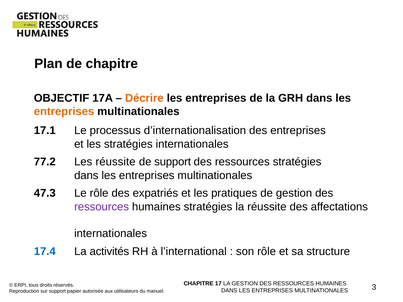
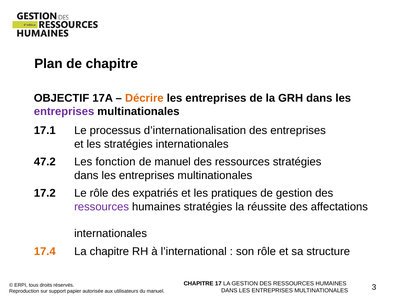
entreprises at (64, 112) colour: orange -> purple
77.2: 77.2 -> 47.2
Les réussite: réussite -> fonction
de support: support -> manuel
47.3: 47.3 -> 17.2
17.4 colour: blue -> orange
La activités: activités -> chapitre
